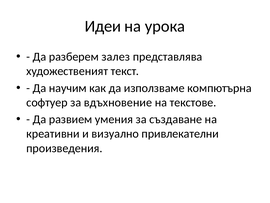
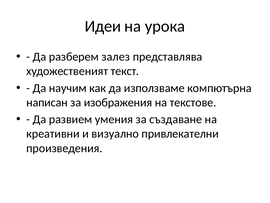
софтуер: софтуер -> написан
вдъхновение: вдъхновение -> изображения
